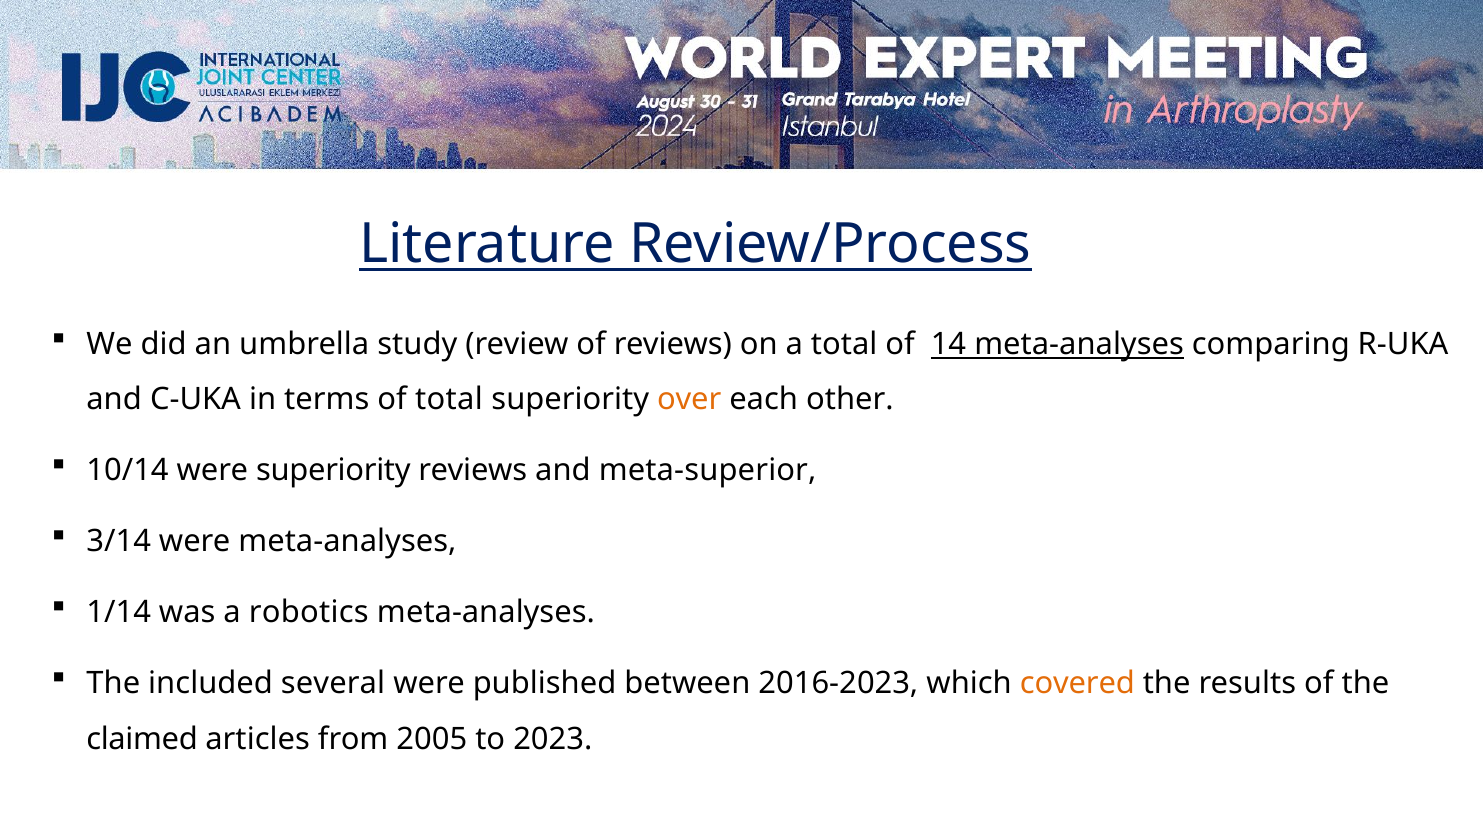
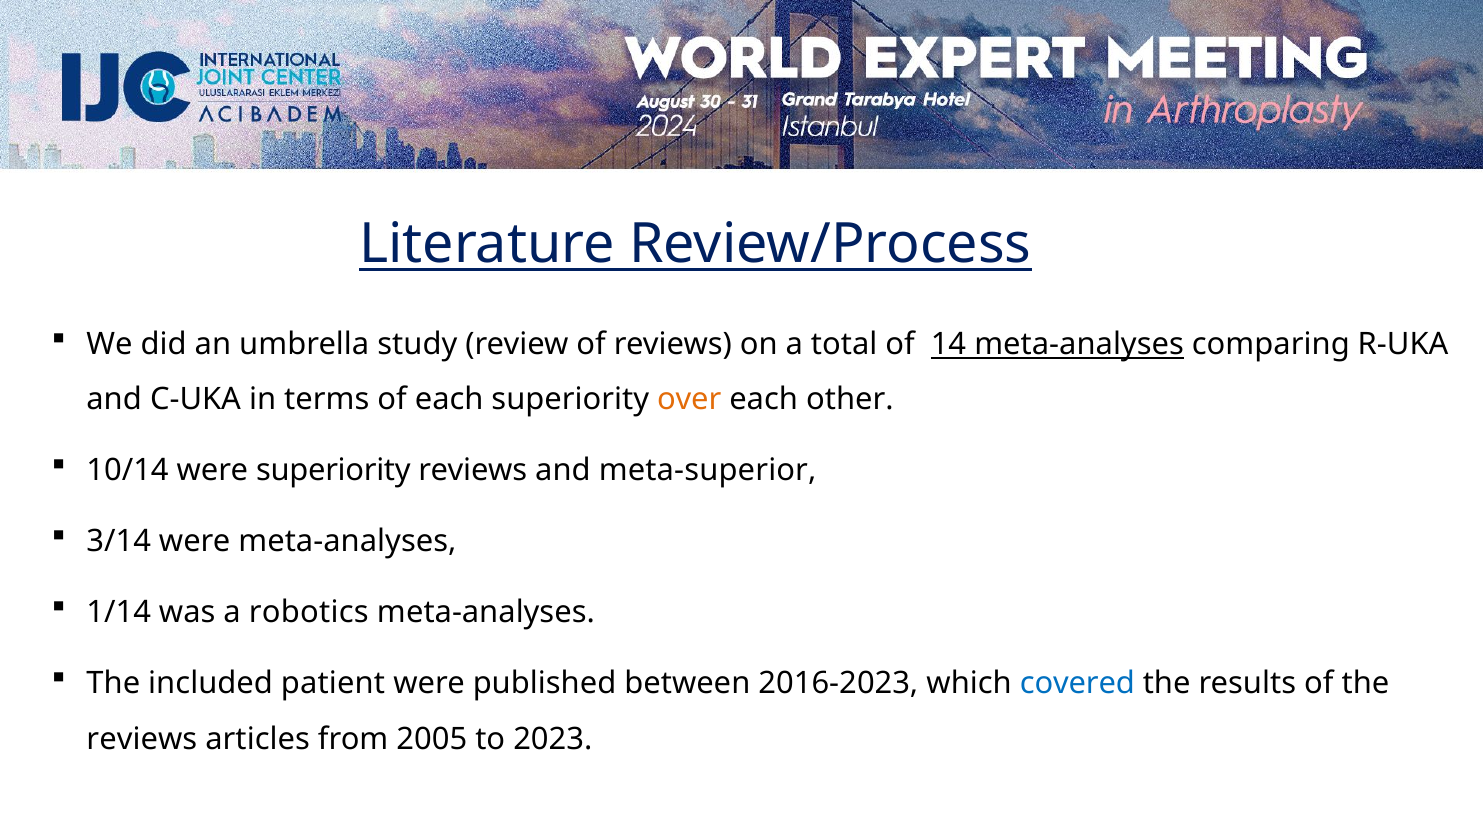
of total: total -> each
several: several -> patient
covered colour: orange -> blue
claimed at (142, 740): claimed -> reviews
